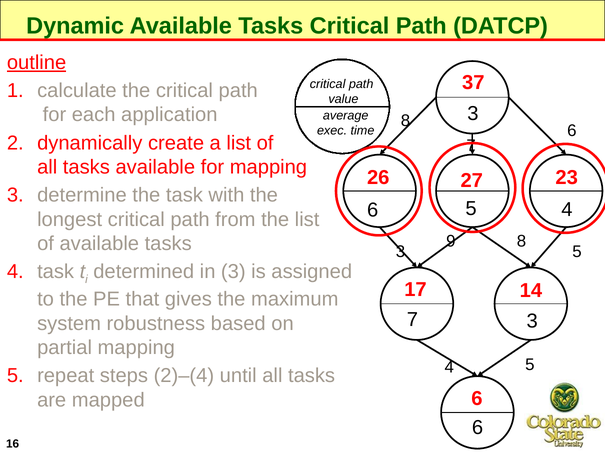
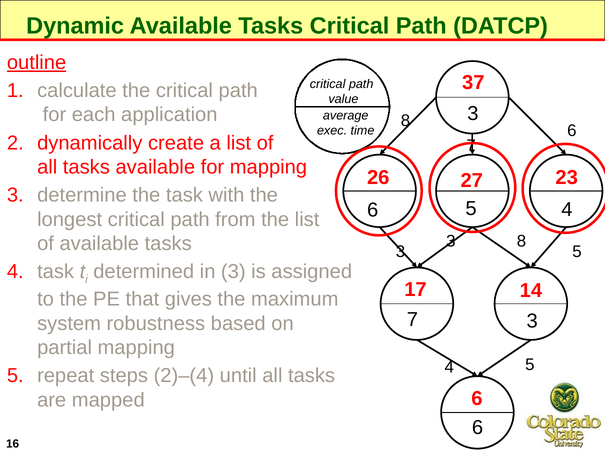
9 at (451, 242): 9 -> 3
